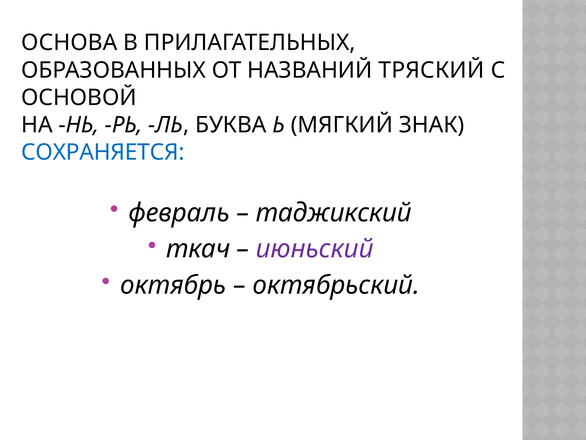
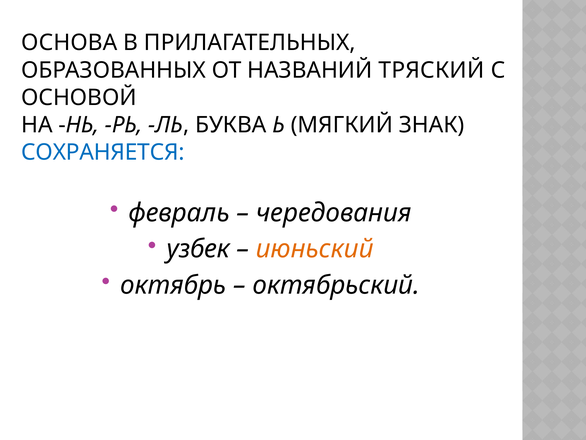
таджикский: таджикский -> чередования
ткач: ткач -> узбек
июньский colour: purple -> orange
